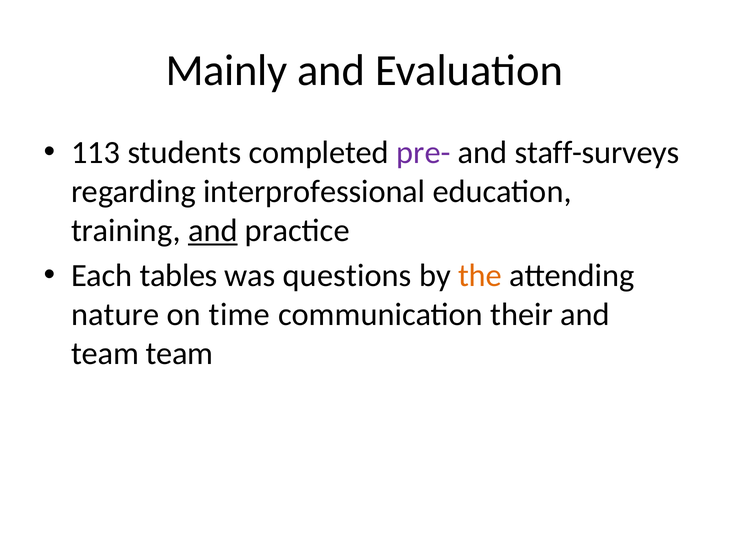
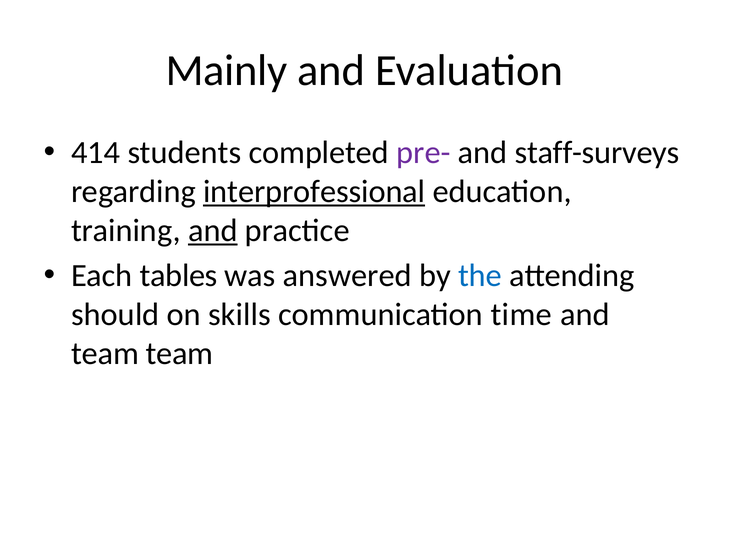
113: 113 -> 414
interprofessional underline: none -> present
questions: questions -> answered
the colour: orange -> blue
nature: nature -> should
time: time -> skills
their: their -> time
